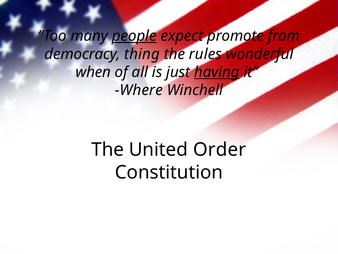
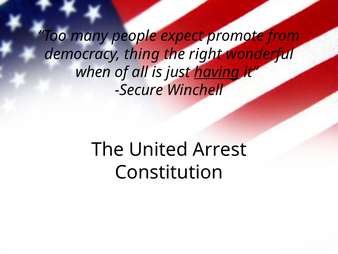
people underline: present -> none
rules: rules -> right
Where: Where -> Secure
Order: Order -> Arrest
